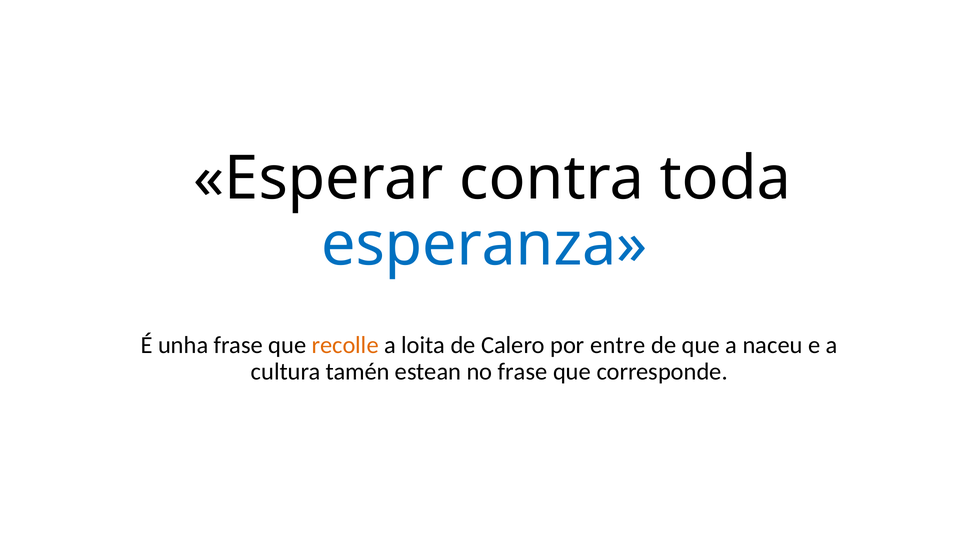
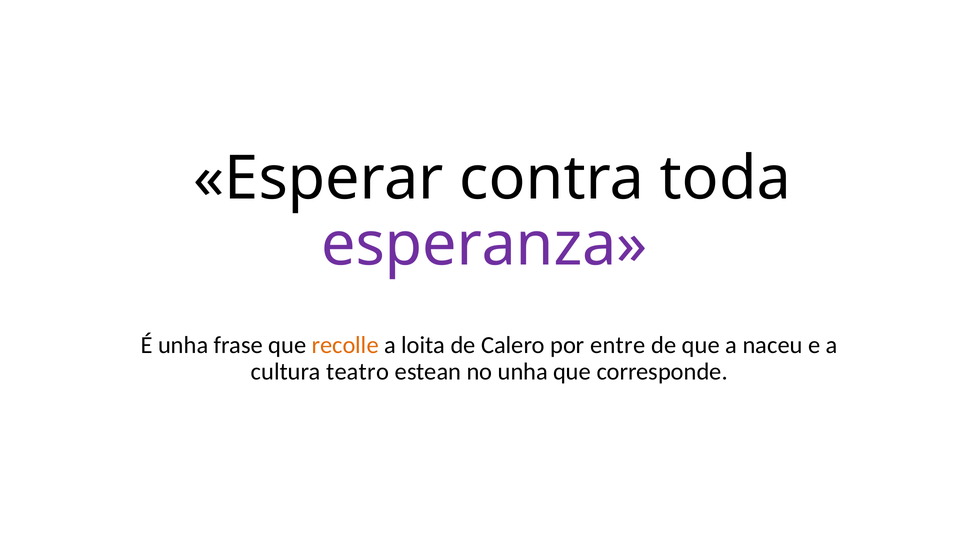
esperanza colour: blue -> purple
tamén: tamén -> teatro
no frase: frase -> unha
